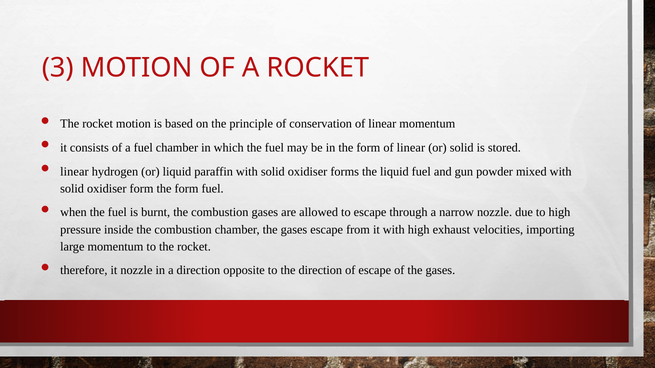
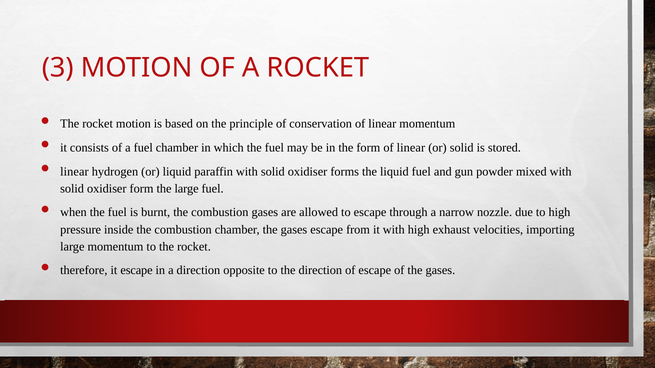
form the form: form -> large
it nozzle: nozzle -> escape
